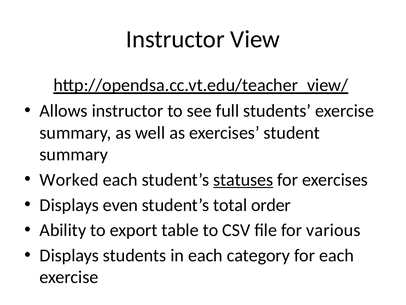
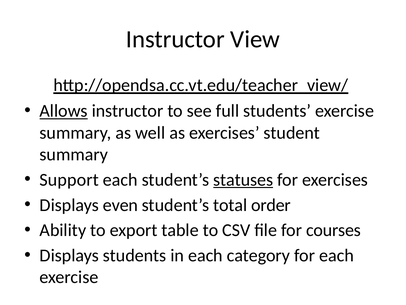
Allows underline: none -> present
Worked: Worked -> Support
various: various -> courses
